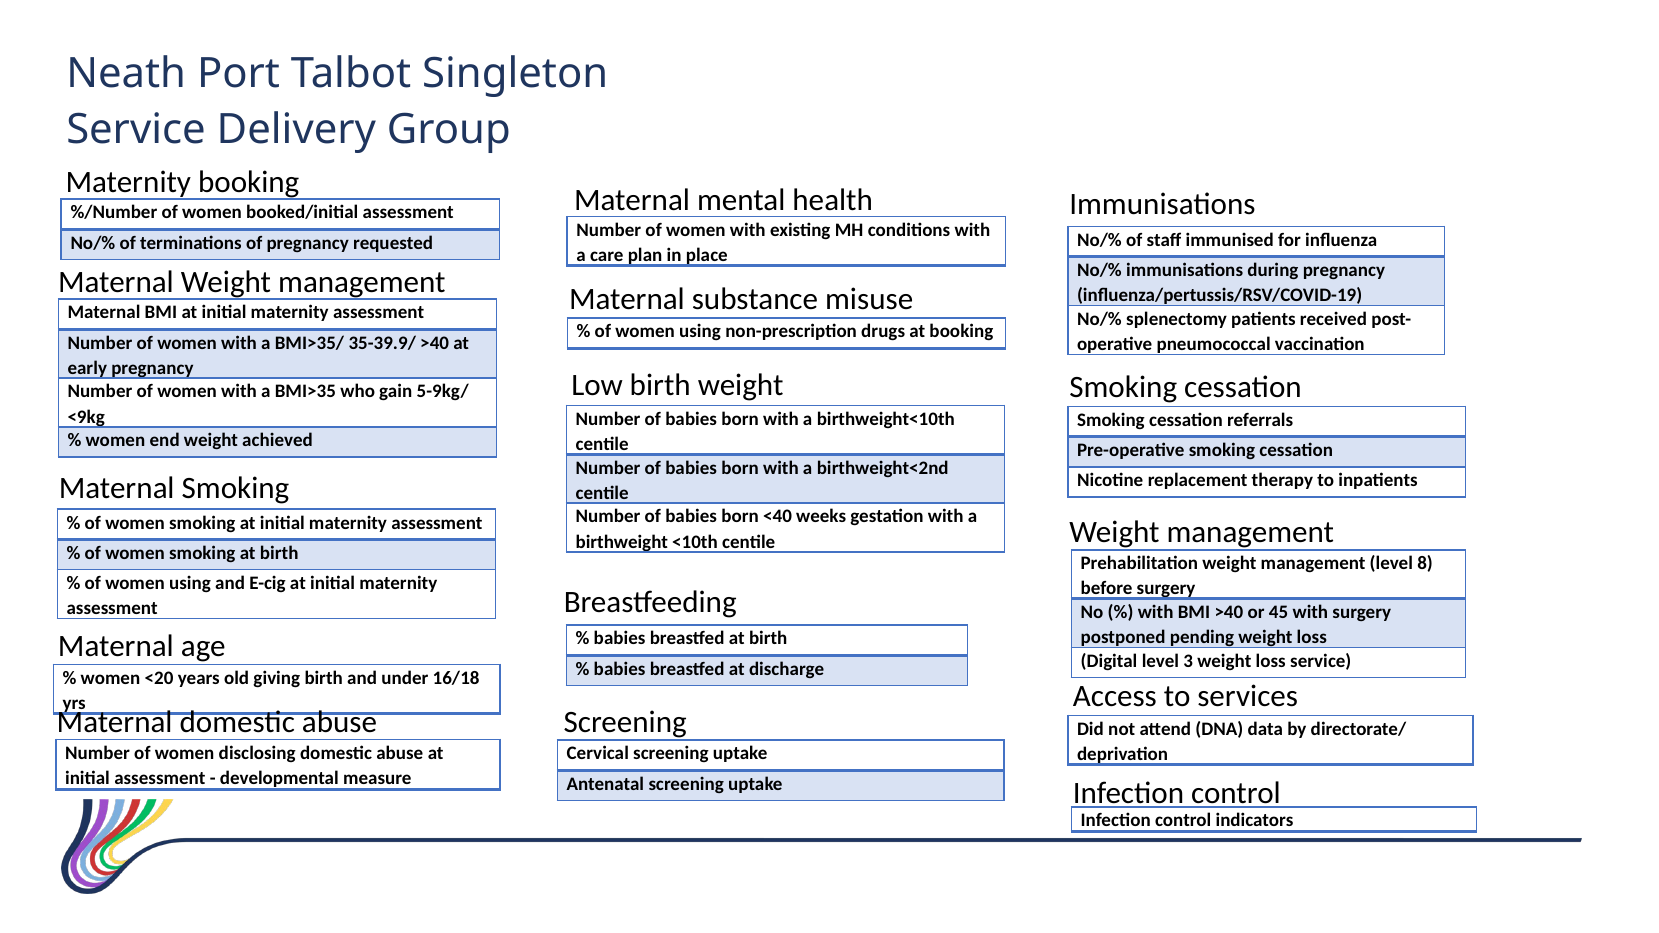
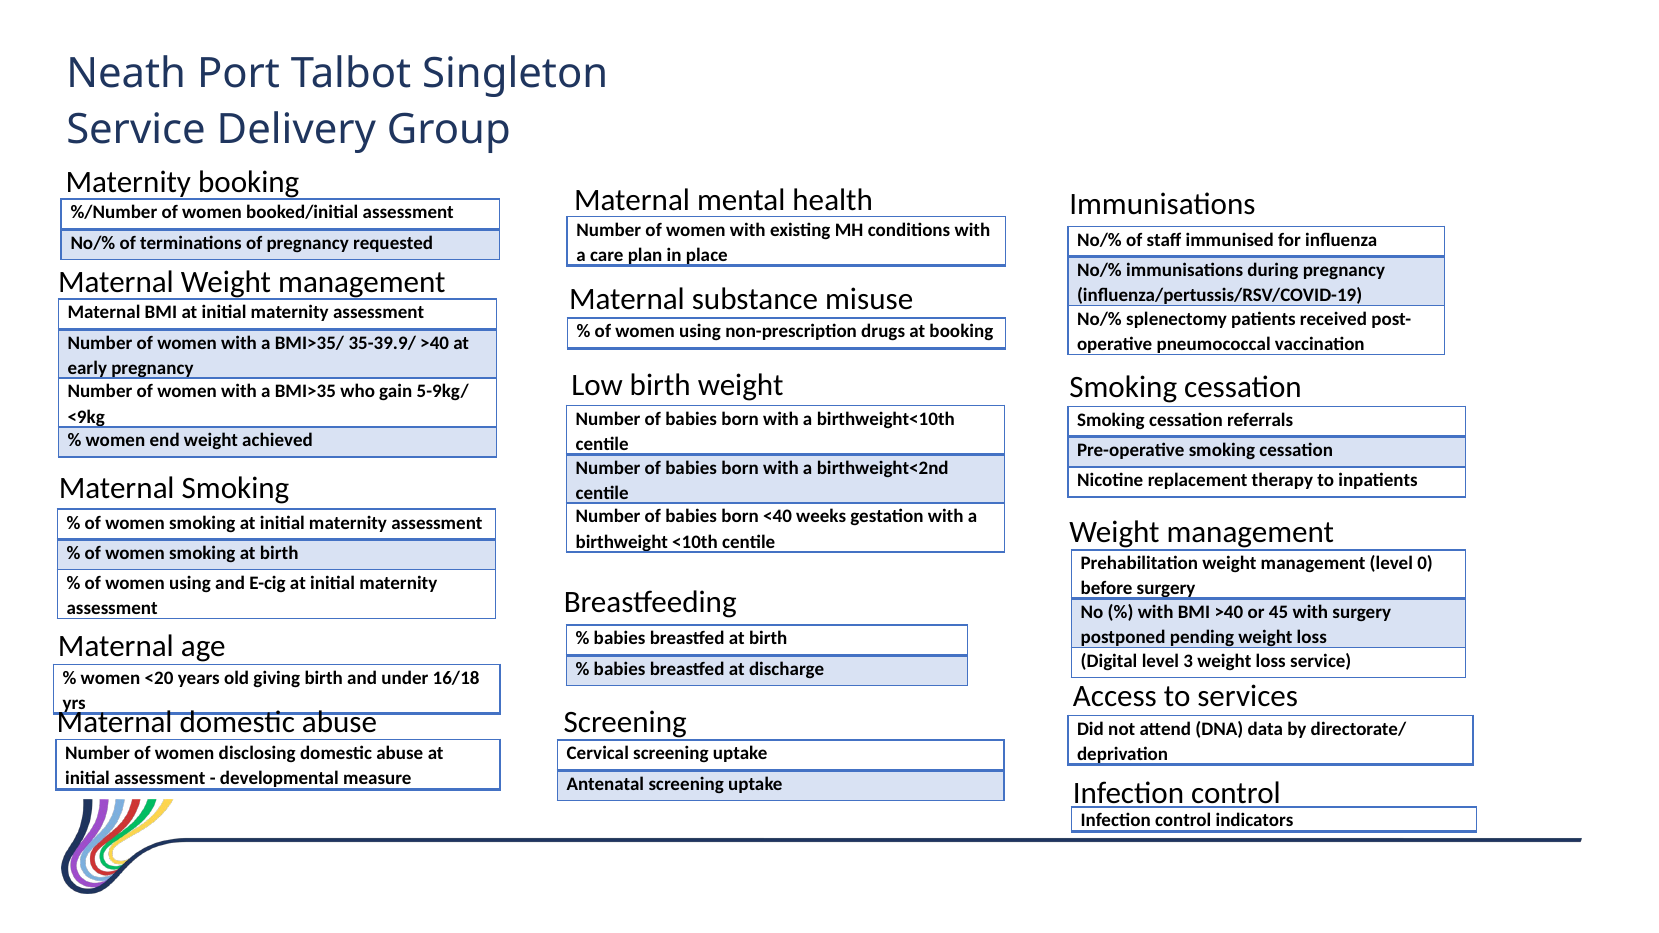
8: 8 -> 0
